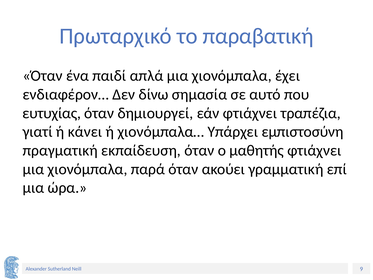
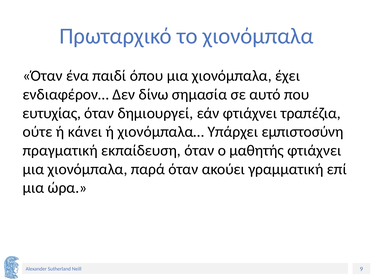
το παραβατική: παραβατική -> χιονόμπαλα
απλά: απλά -> όπου
γιατί: γιατί -> ούτε
